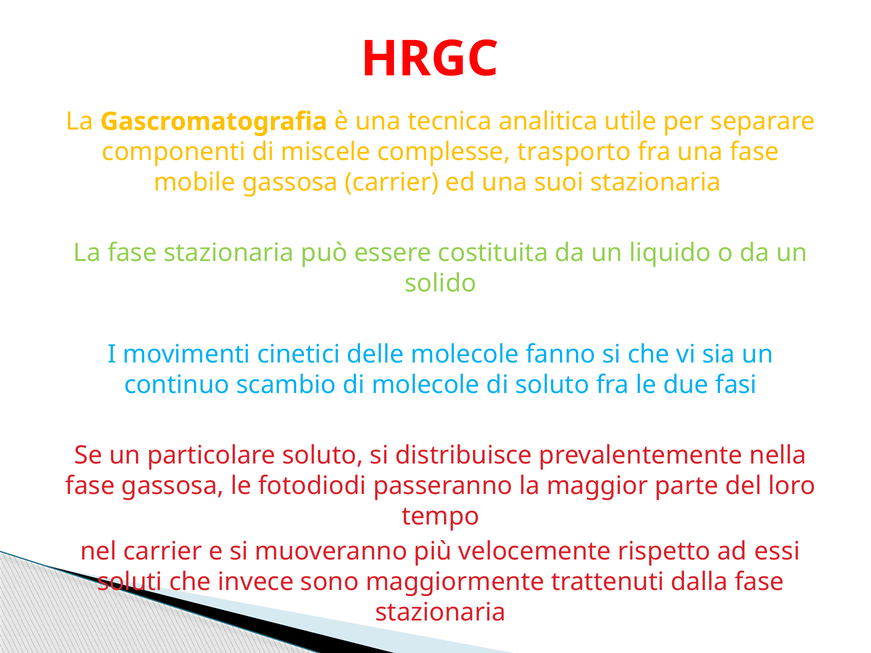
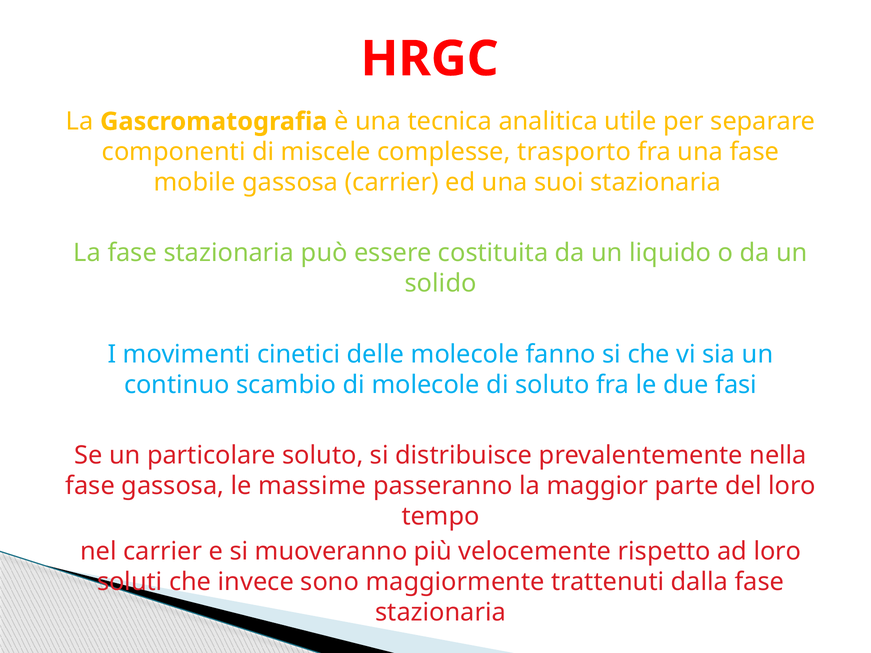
fotodiodi: fotodiodi -> massime
ad essi: essi -> loro
